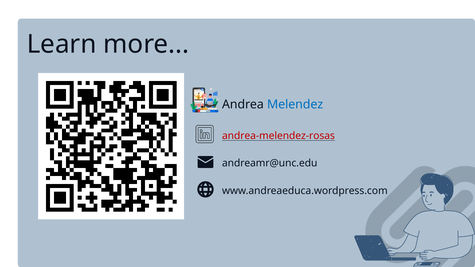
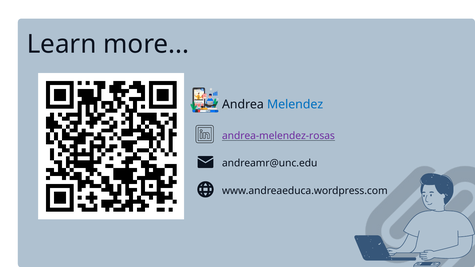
andrea-melendez-rosas colour: red -> purple
